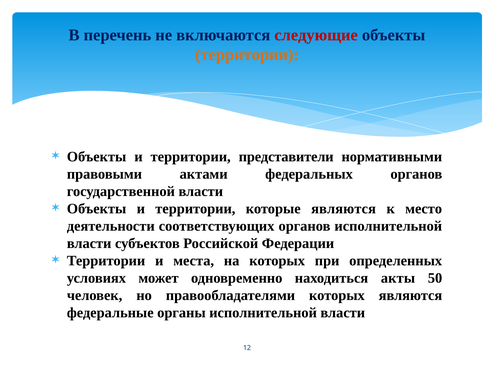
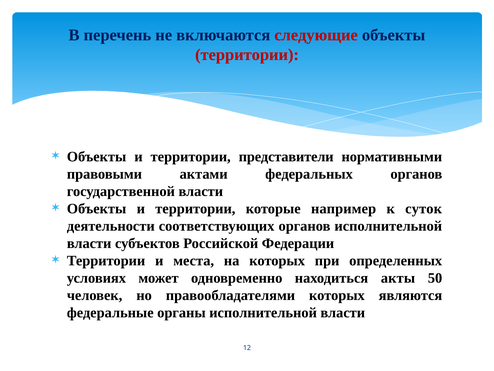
территории at (247, 55) colour: orange -> red
которые являются: являются -> например
место: место -> суток
